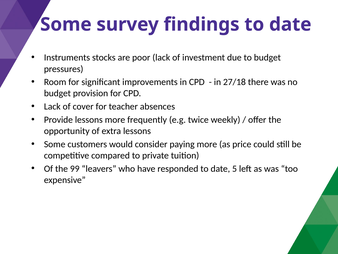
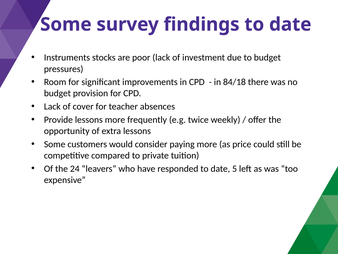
27/18: 27/18 -> 84/18
99: 99 -> 24
